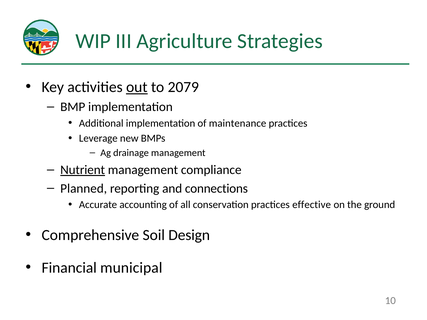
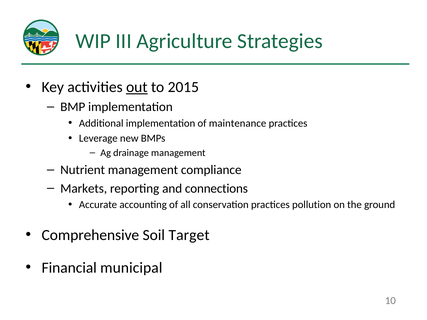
2079: 2079 -> 2015
Nutrient underline: present -> none
Planned: Planned -> Markets
effective: effective -> pollution
Design: Design -> Target
